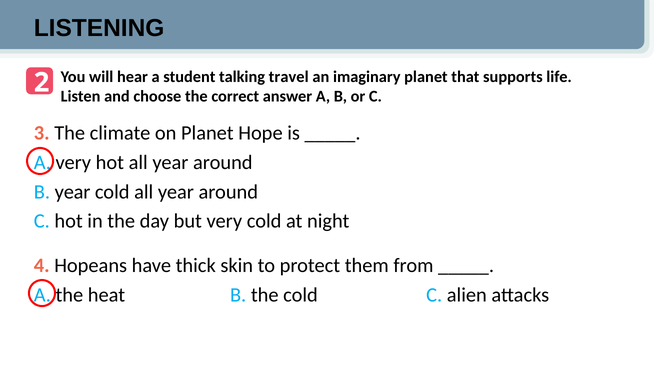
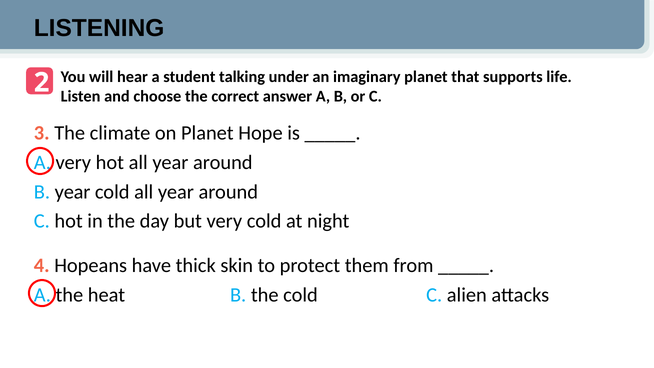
travel: travel -> under
